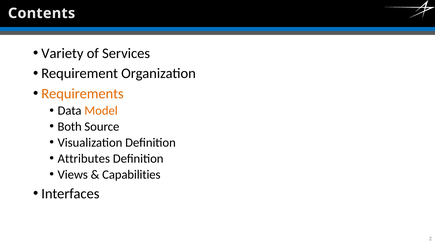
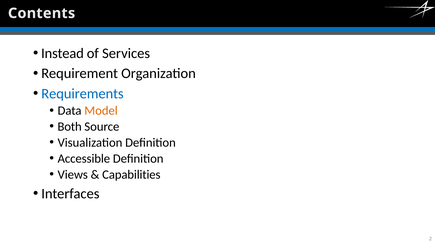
Variety: Variety -> Instead
Requirements colour: orange -> blue
Attributes: Attributes -> Accessible
